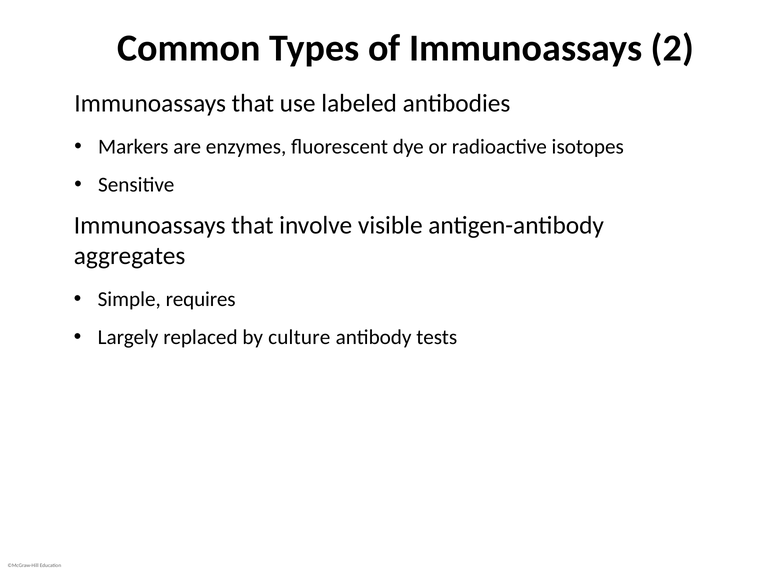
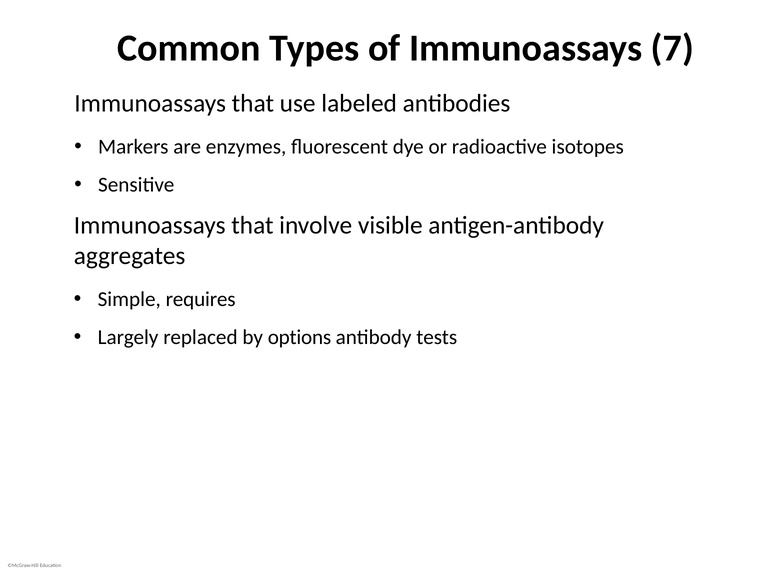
2: 2 -> 7
culture: culture -> options
